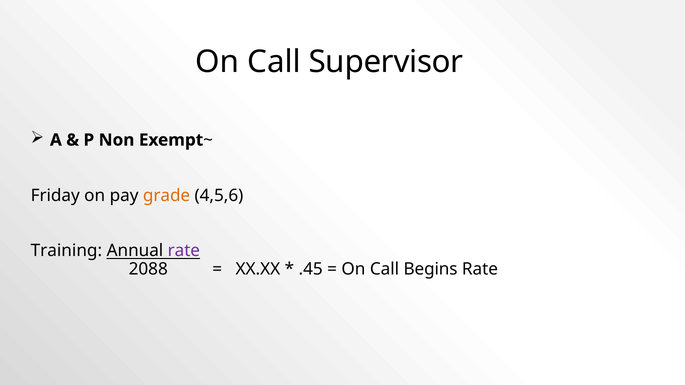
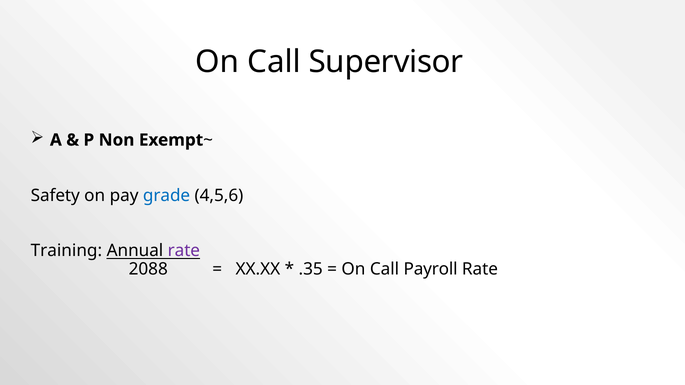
Friday: Friday -> Safety
grade colour: orange -> blue
.45: .45 -> .35
Begins: Begins -> Payroll
